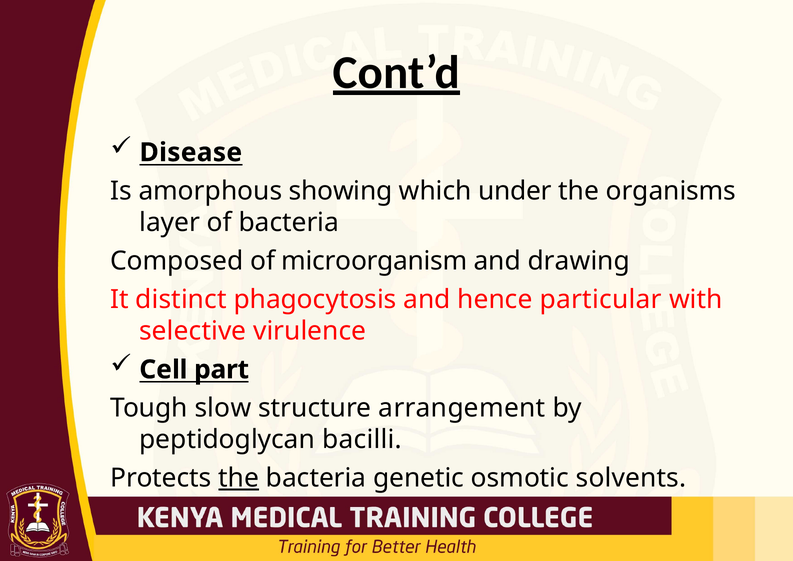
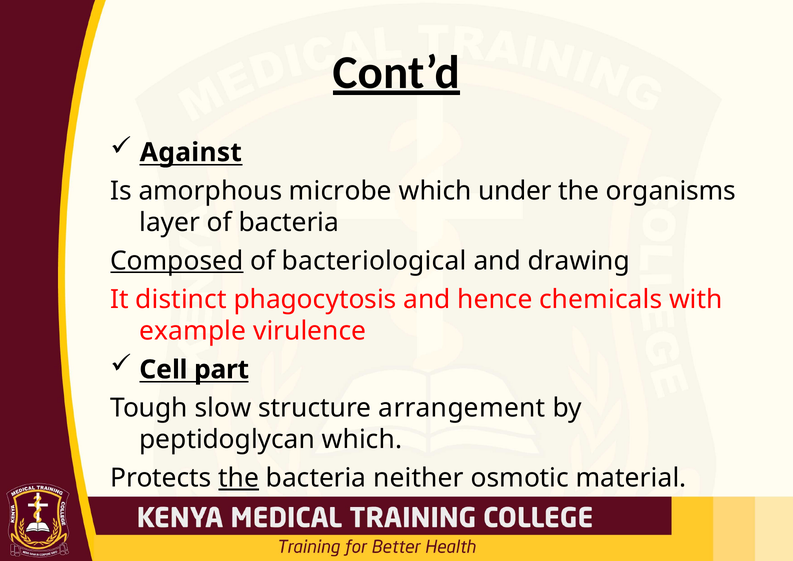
Disease: Disease -> Against
showing: showing -> microbe
Composed underline: none -> present
microorganism: microorganism -> bacteriological
particular: particular -> chemicals
selective: selective -> example
peptidoglycan bacilli: bacilli -> which
genetic: genetic -> neither
solvents: solvents -> material
